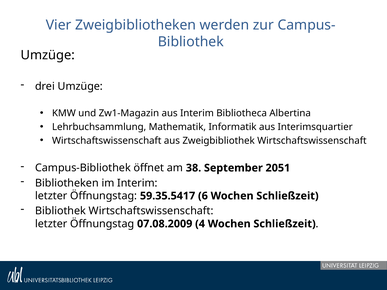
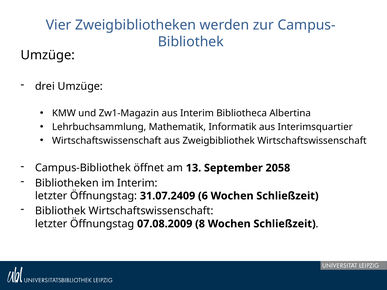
38: 38 -> 13
2051: 2051 -> 2058
59.35.5417: 59.35.5417 -> 31.07.2409
4: 4 -> 8
